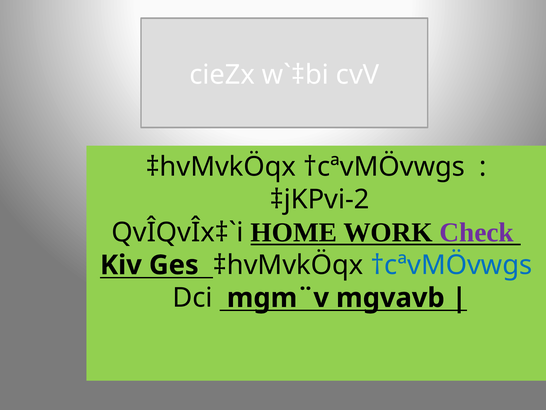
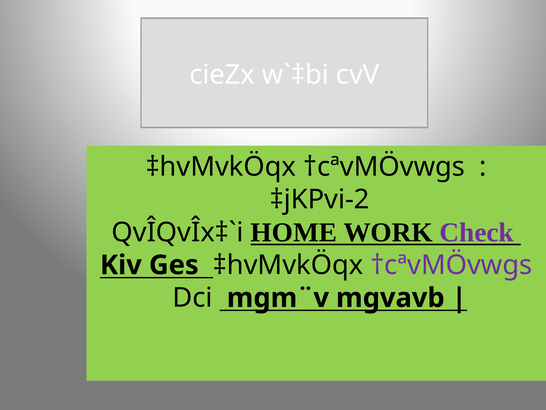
†cªvMÖvwgs at (451, 265) colour: blue -> purple
